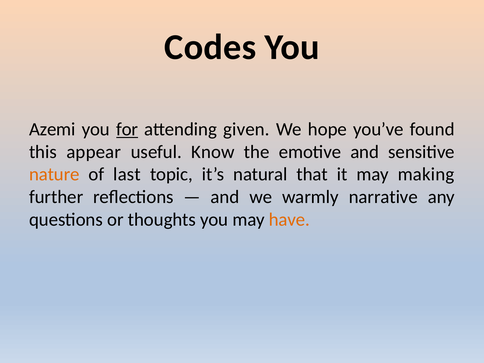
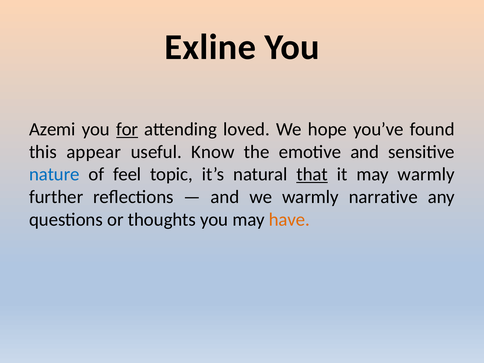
Codes: Codes -> Exline
given: given -> loved
nature colour: orange -> blue
last: last -> feel
that underline: none -> present
may making: making -> warmly
